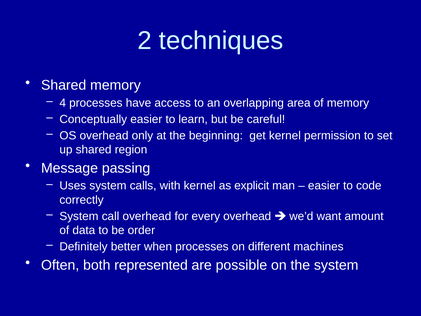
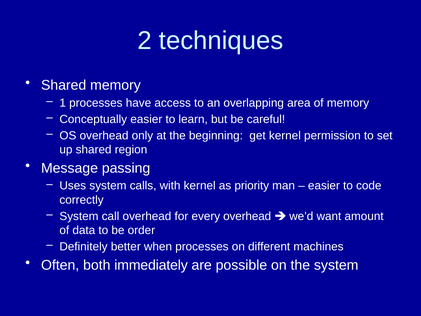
4: 4 -> 1
explicit: explicit -> priority
represented: represented -> immediately
